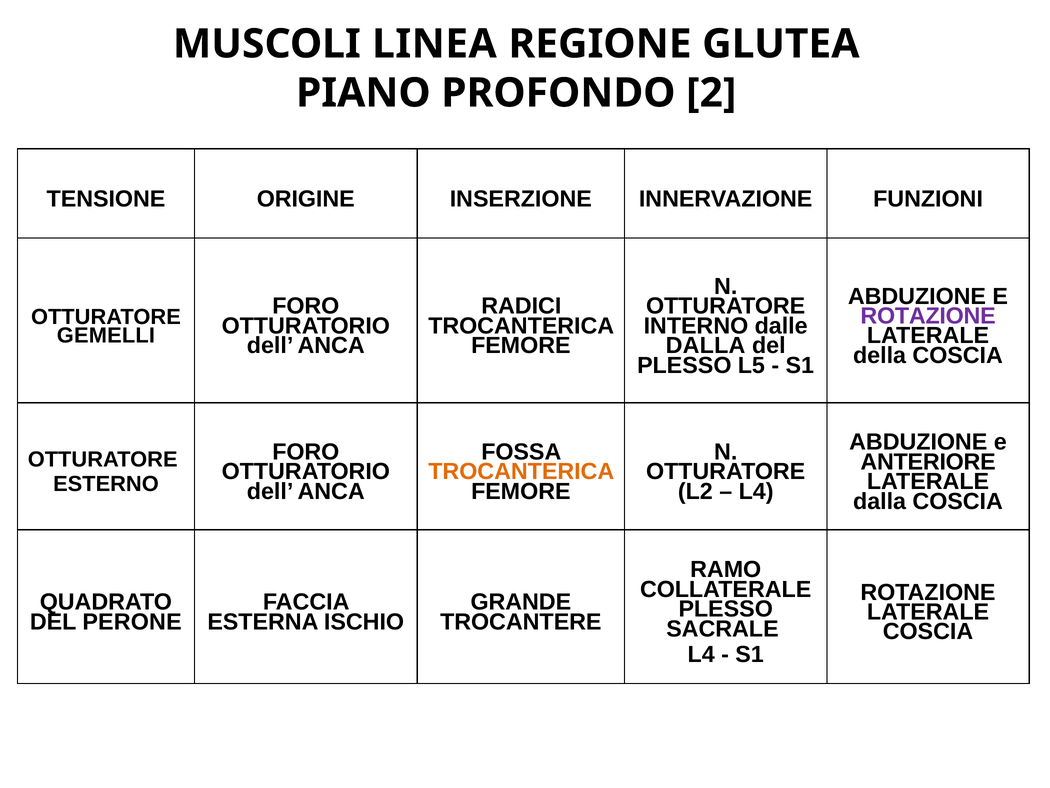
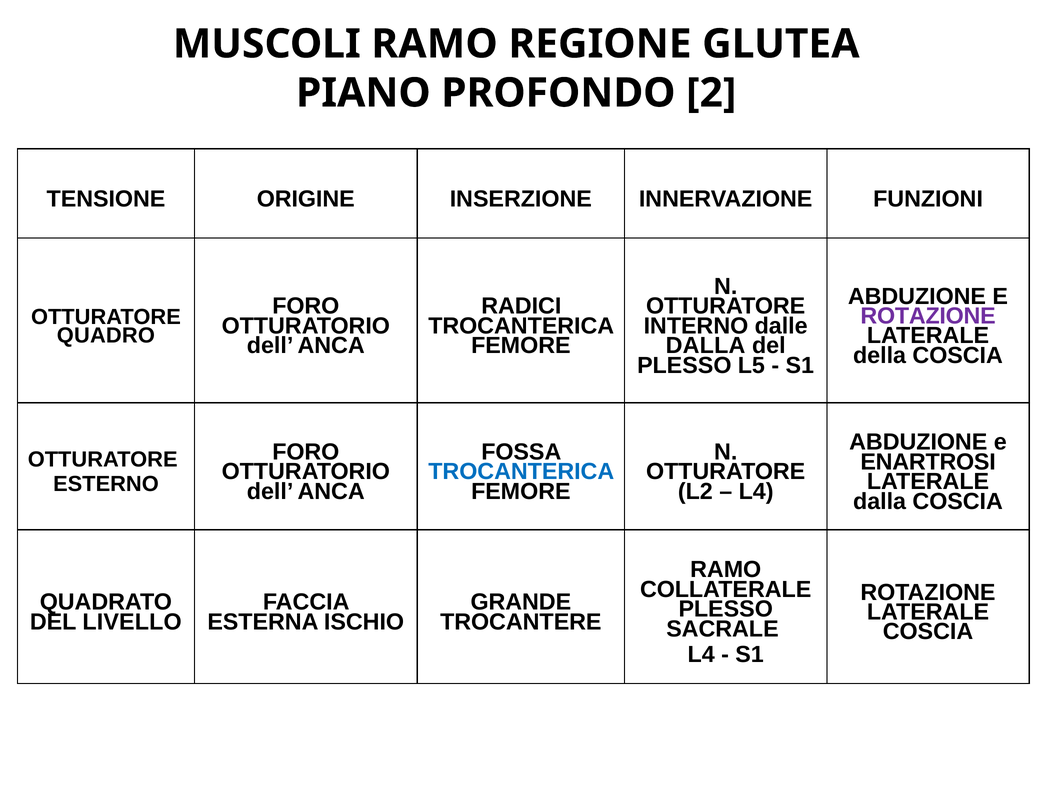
MUSCOLI LINEA: LINEA -> RAMO
GEMELLI: GEMELLI -> QUADRO
ANTERIORE: ANTERIORE -> ENARTROSI
TROCANTERICA at (521, 471) colour: orange -> blue
PERONE: PERONE -> LIVELLO
